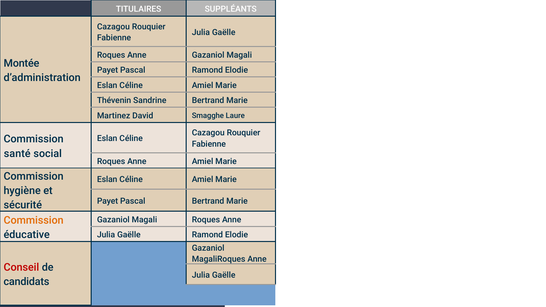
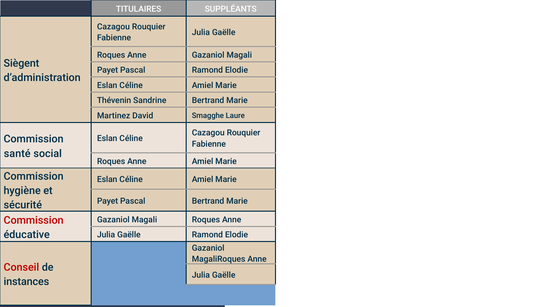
Montée at (21, 63): Montée -> Siègent
Commission at (34, 220) colour: orange -> red
candidats at (26, 282): candidats -> instances
